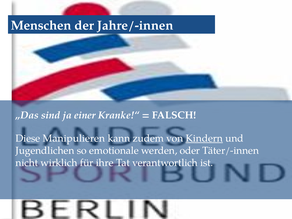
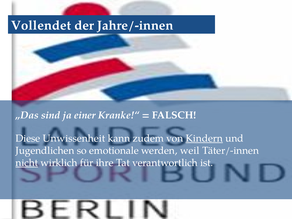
Menschen: Menschen -> Vollendet
Manipulieren: Manipulieren -> Unwissenheit
oder: oder -> weil
nicht underline: none -> present
